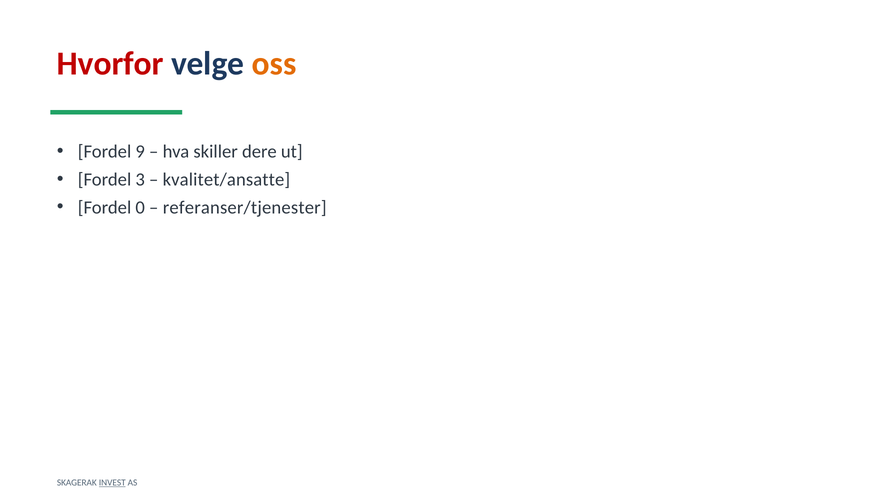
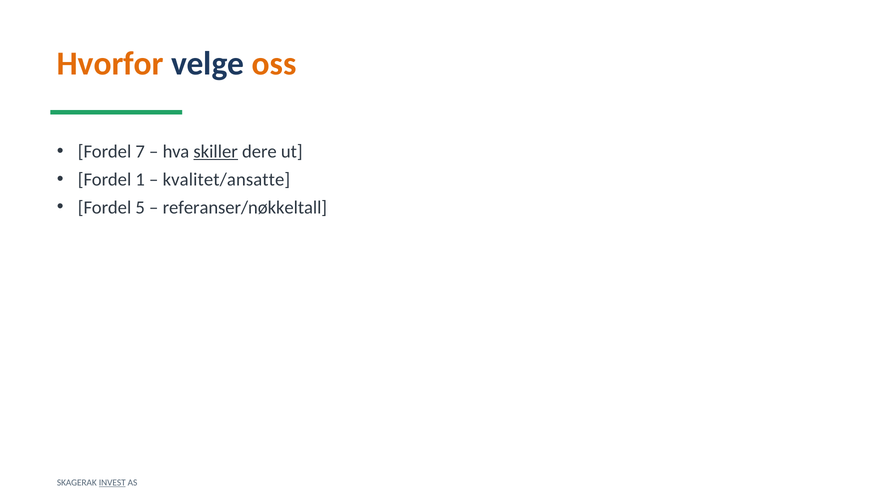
Hvorfor colour: red -> orange
9: 9 -> 7
skiller underline: none -> present
3: 3 -> 1
0: 0 -> 5
referanser/tjenester: referanser/tjenester -> referanser/nøkkeltall
